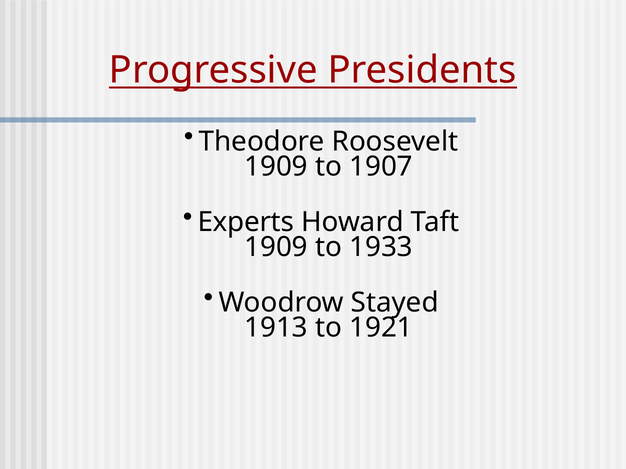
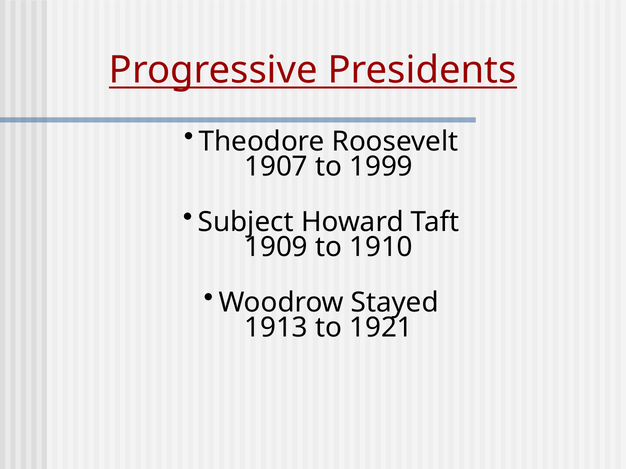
1909 at (276, 167): 1909 -> 1907
1907: 1907 -> 1999
Experts: Experts -> Subject
1933: 1933 -> 1910
